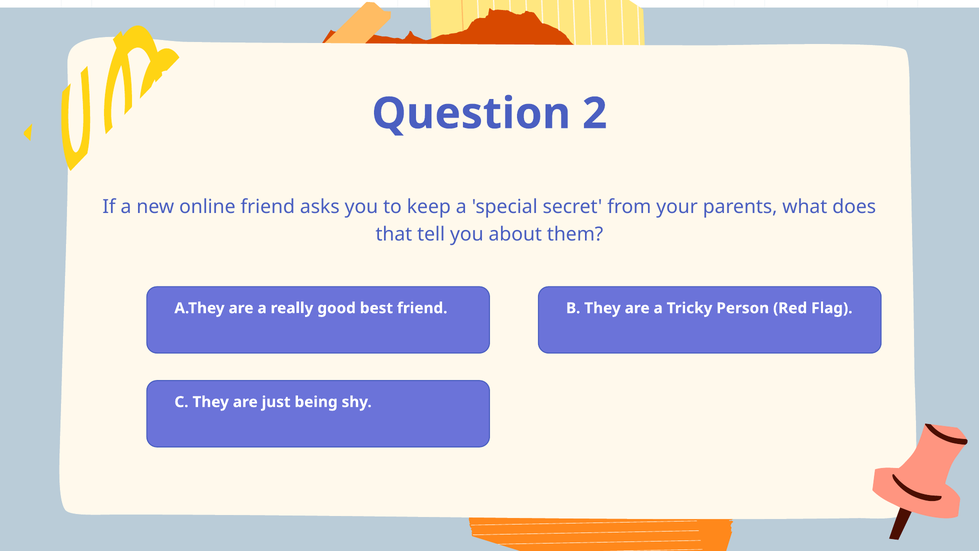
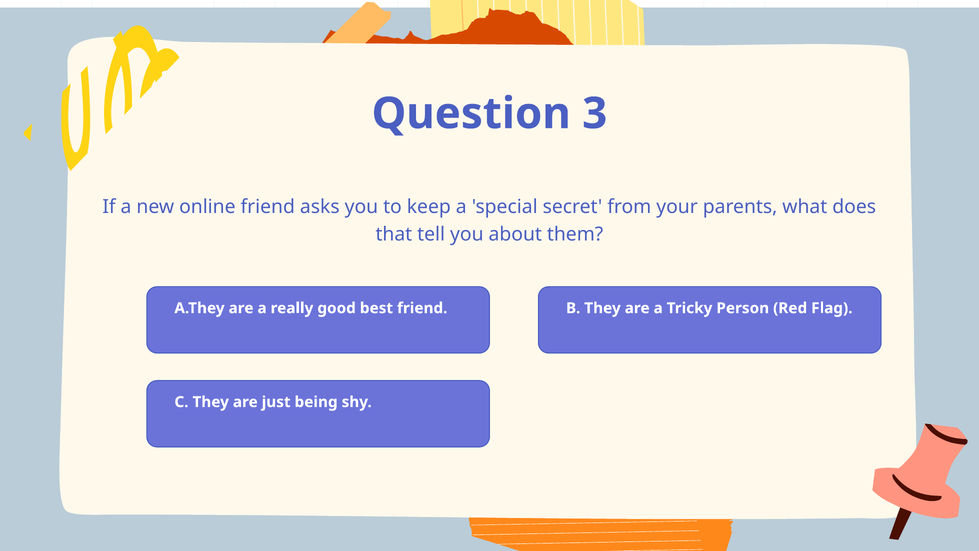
2: 2 -> 3
